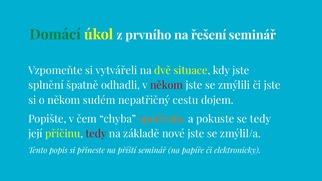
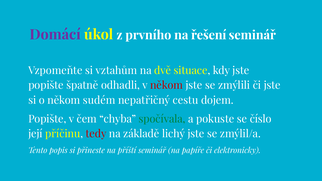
Domácí colour: green -> purple
vytvářeli: vytvářeli -> vztahům
splnění at (46, 86): splnění -> popište
spočívala colour: orange -> green
se tedy: tedy -> číslo
nové: nové -> lichý
